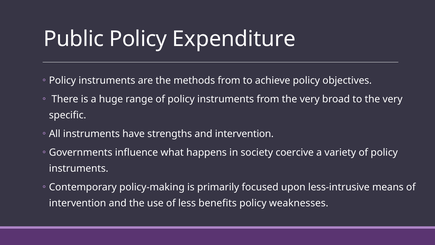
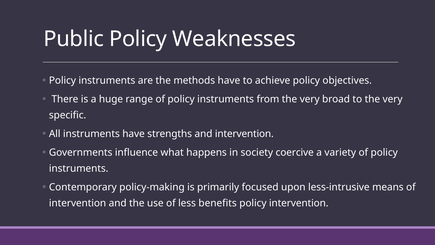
Expenditure: Expenditure -> Weaknesses
methods from: from -> have
policy weaknesses: weaknesses -> intervention
